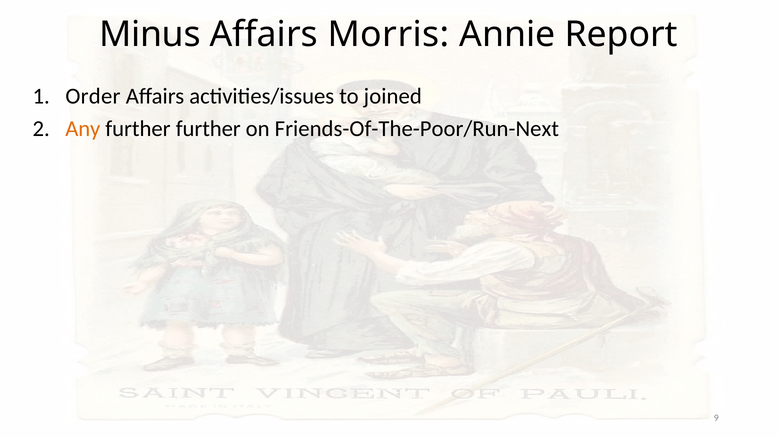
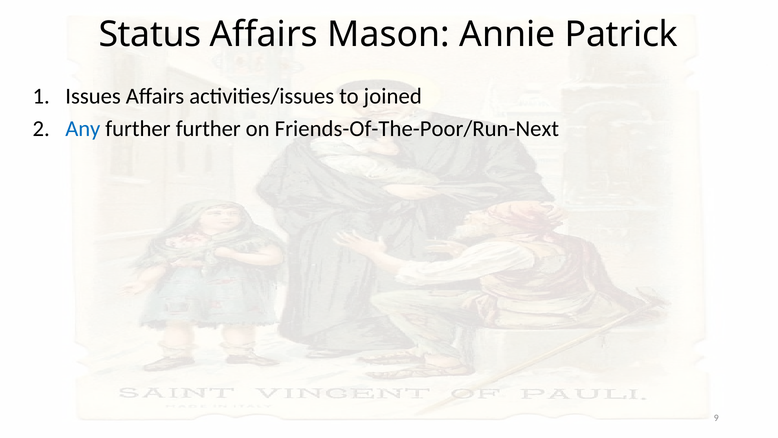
Minus: Minus -> Status
Morris: Morris -> Mason
Report: Report -> Patrick
Order: Order -> Issues
Any colour: orange -> blue
